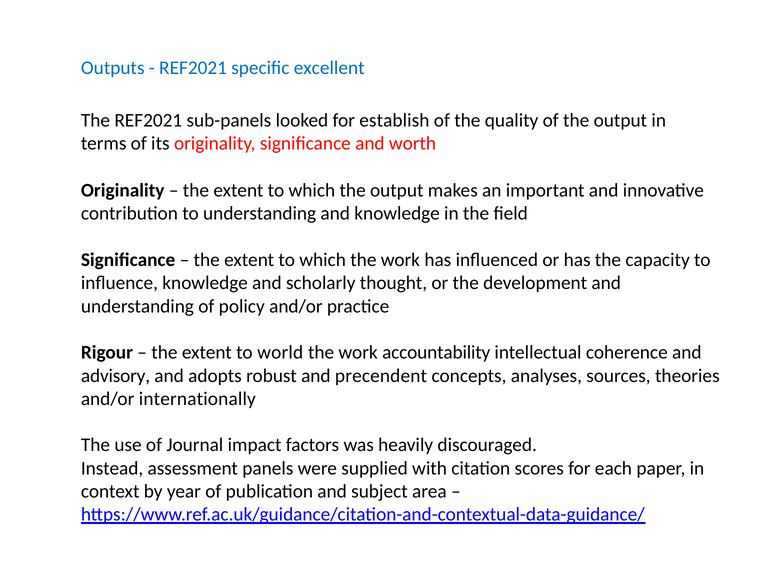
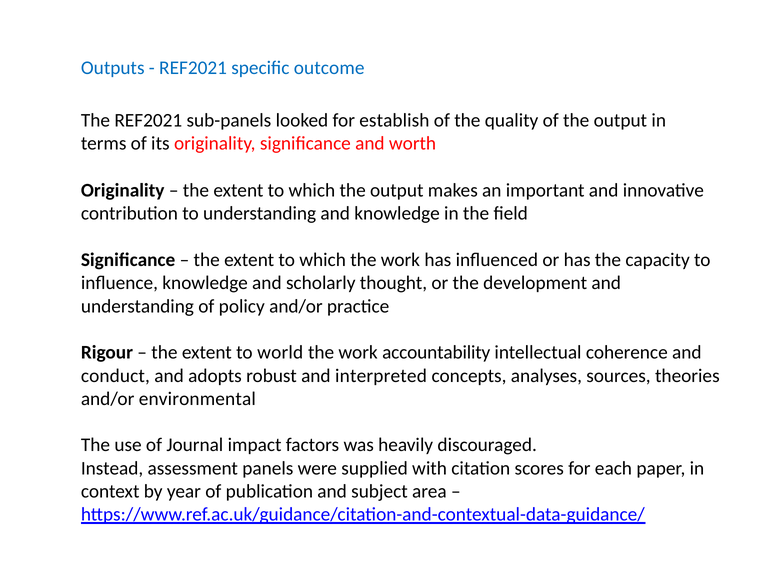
excellent: excellent -> outcome
advisory: advisory -> conduct
precendent: precendent -> interpreted
internationally: internationally -> environmental
